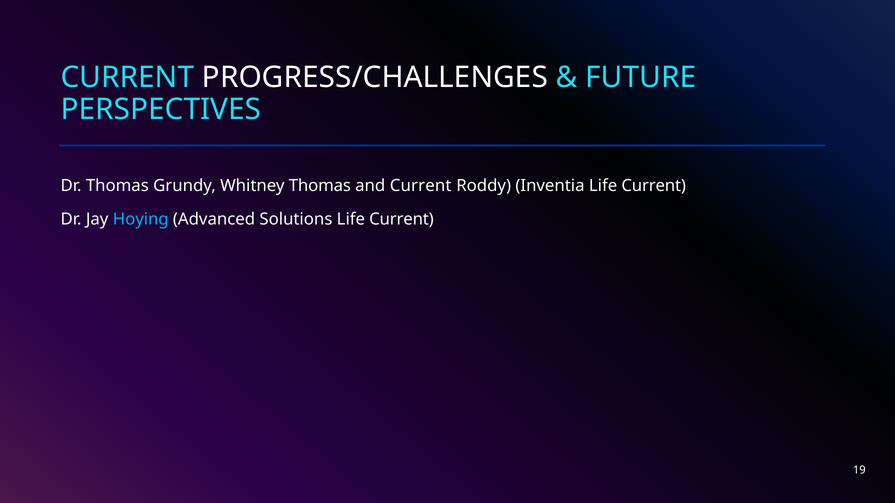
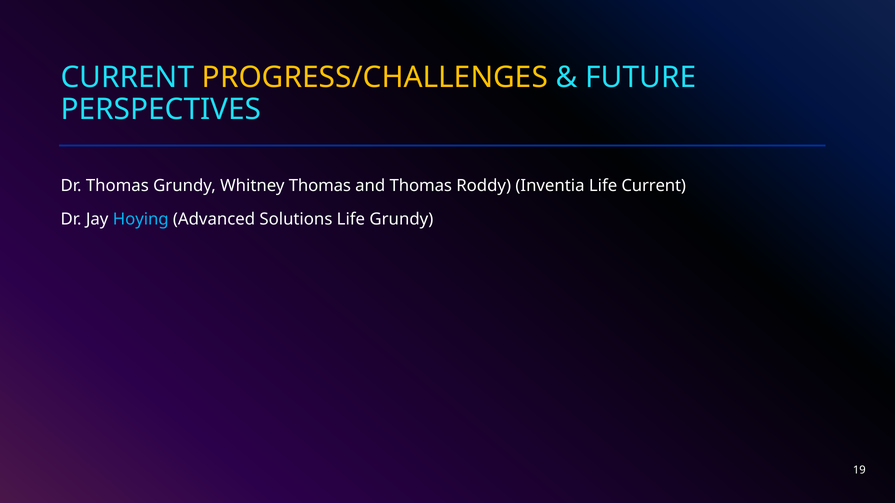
PROGRESS/CHALLENGES colour: white -> yellow
and Current: Current -> Thomas
Solutions Life Current: Current -> Grundy
